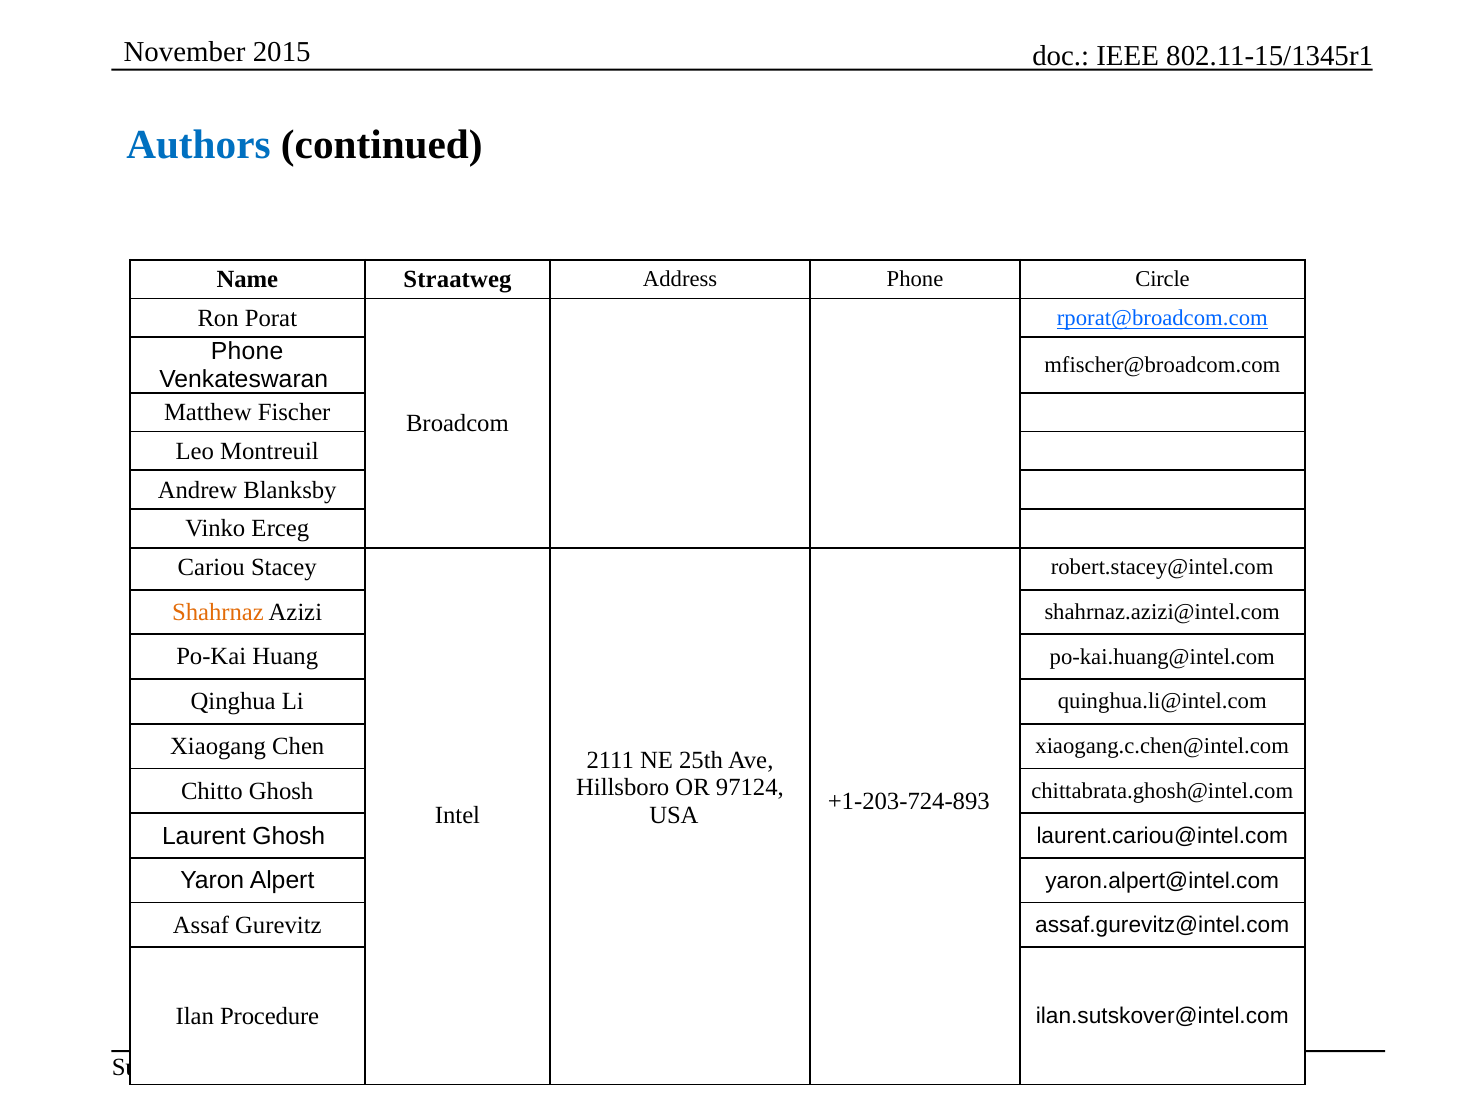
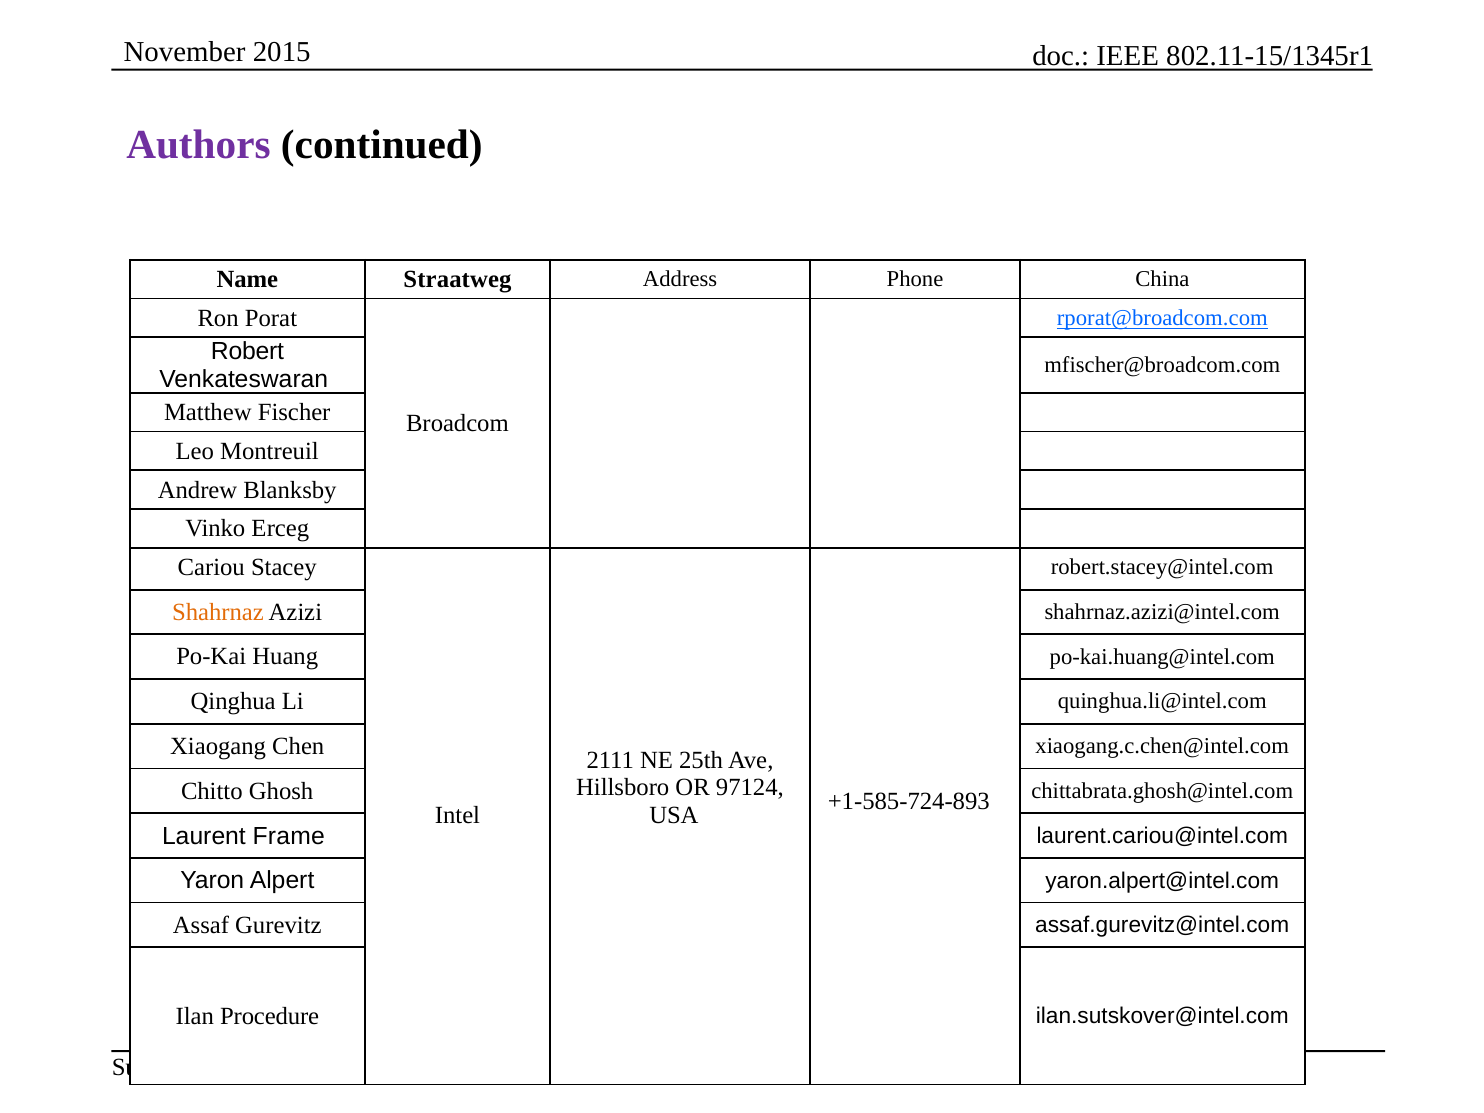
Authors colour: blue -> purple
Circle: Circle -> China
Phone at (247, 352): Phone -> Robert
+1-203-724-893: +1-203-724-893 -> +1-585-724-893
Laurent Ghosh: Ghosh -> Frame
